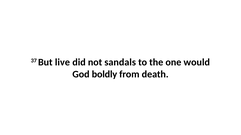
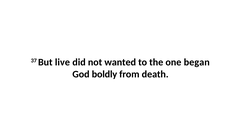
sandals: sandals -> wanted
would: would -> began
